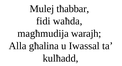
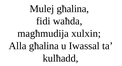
Mulej tħabbar: tħabbar -> għalina
warajh: warajh -> xulxin
